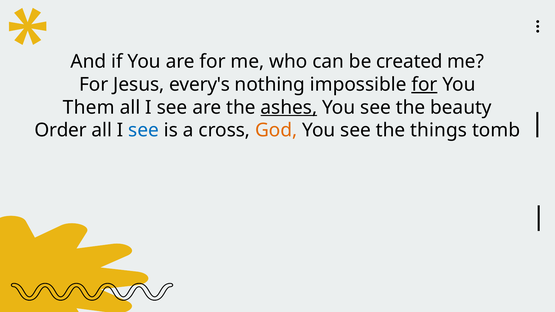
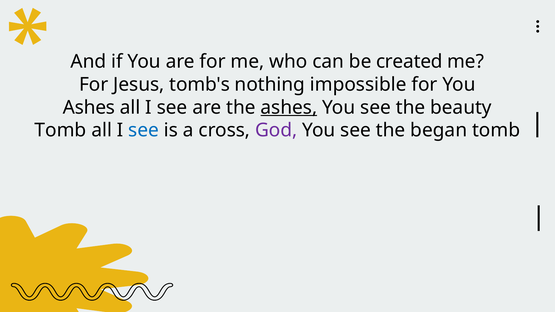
every's: every's -> tomb's
for at (424, 85) underline: present -> none
Them at (89, 107): Them -> Ashes
Order at (61, 130): Order -> Tomb
God colour: orange -> purple
things: things -> began
